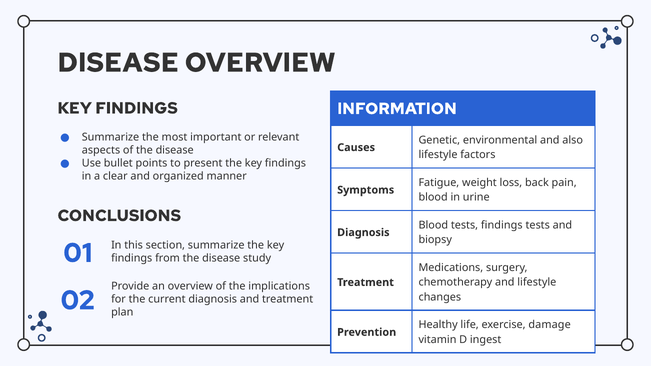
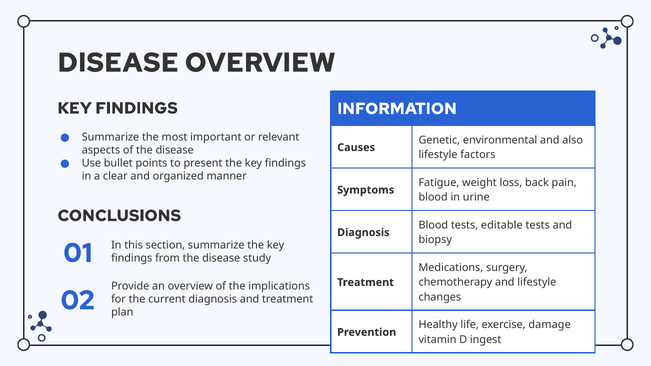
tests findings: findings -> editable
